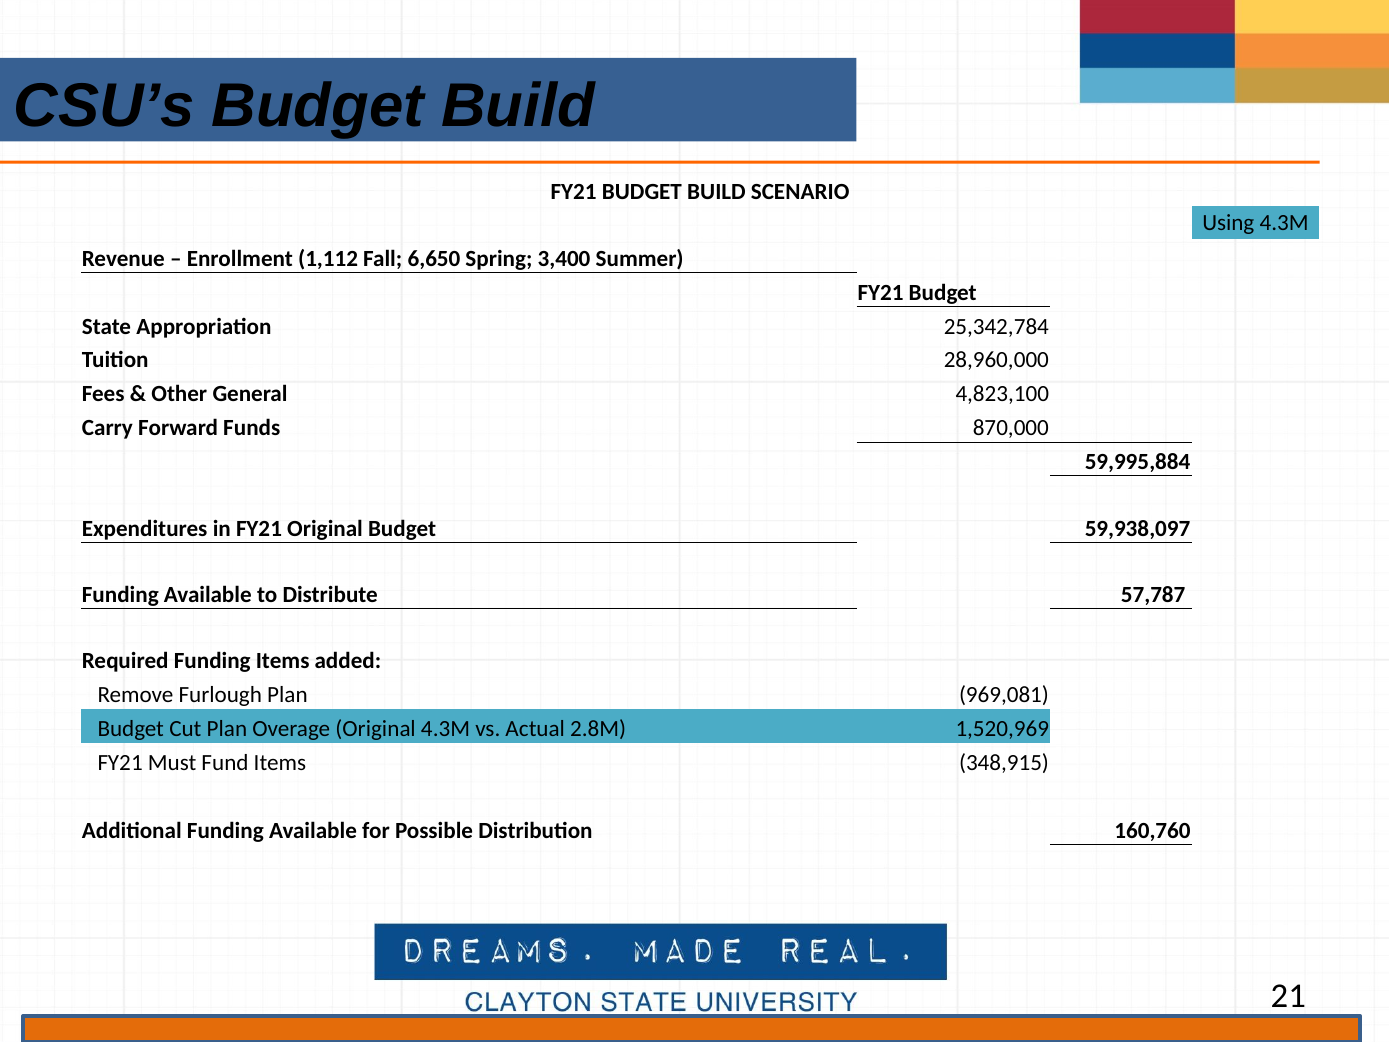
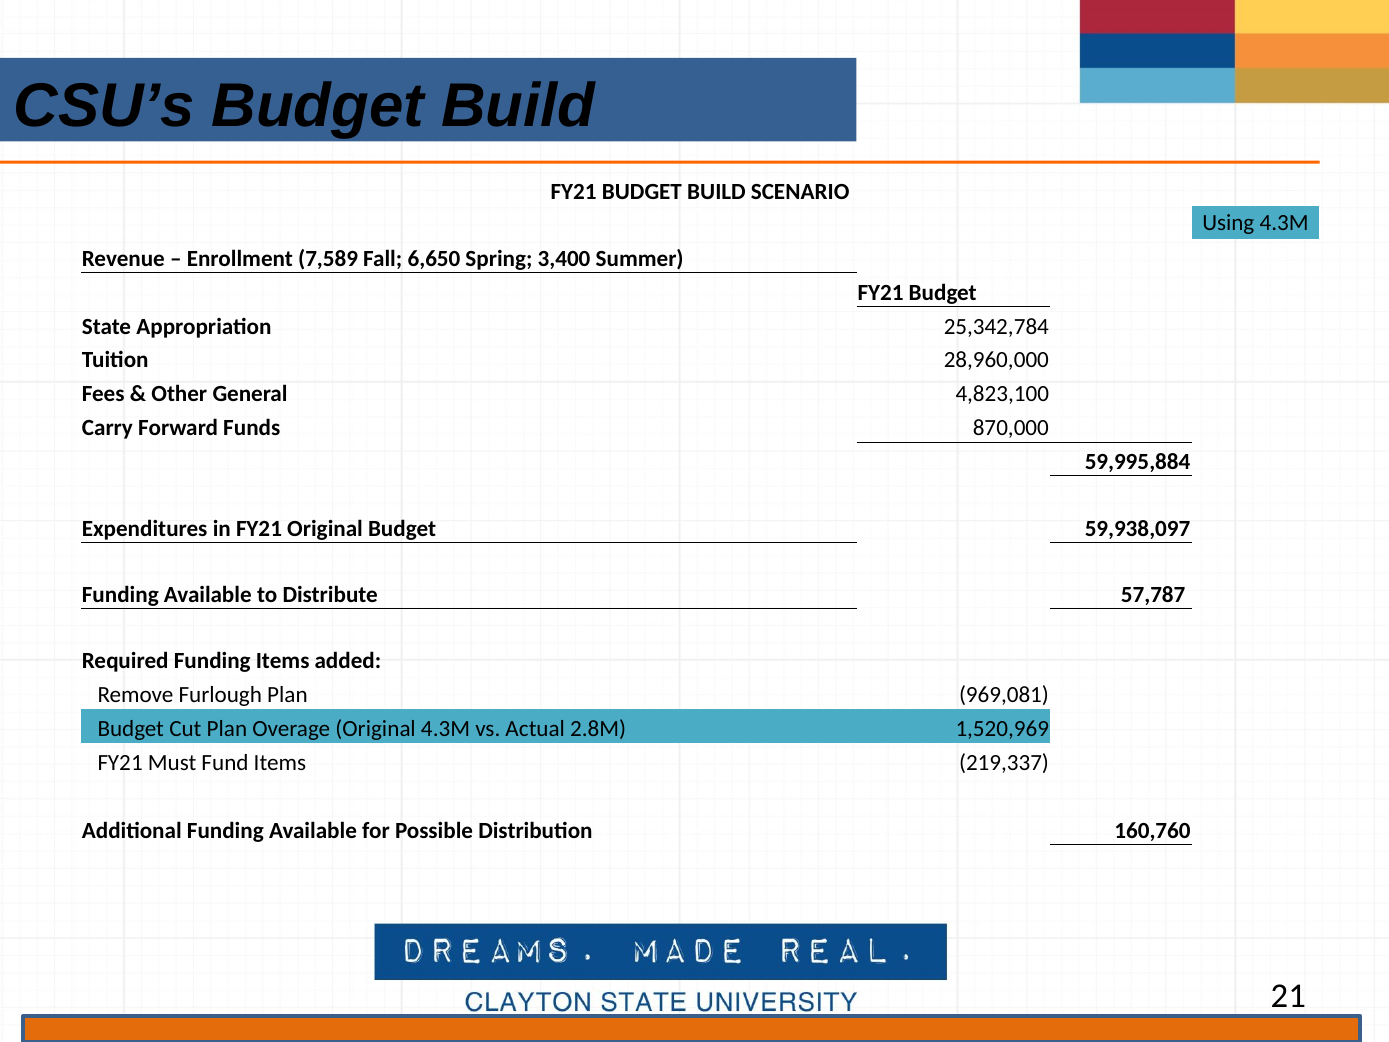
1,112: 1,112 -> 7,589
348,915: 348,915 -> 219,337
